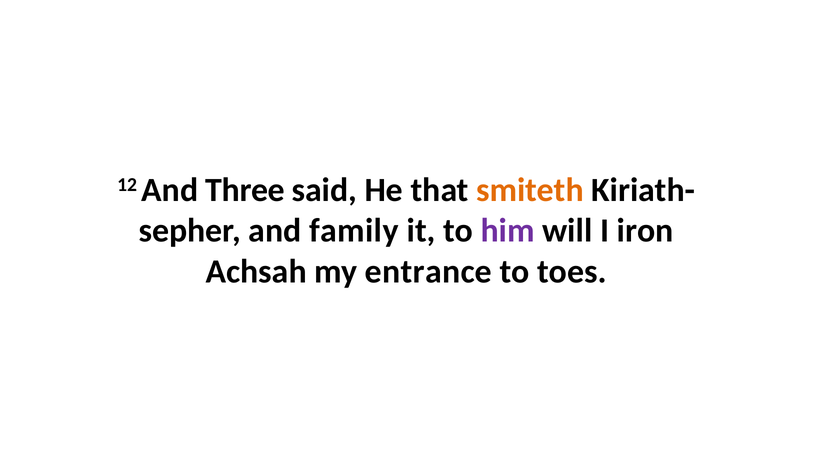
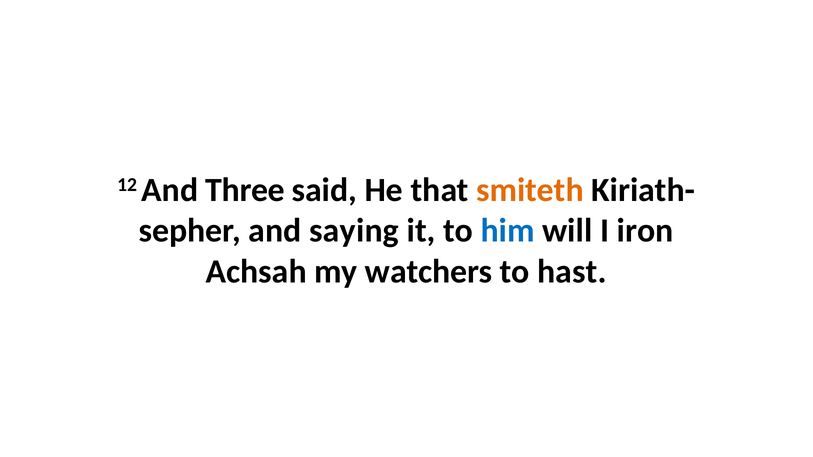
family: family -> saying
him colour: purple -> blue
entrance: entrance -> watchers
toes: toes -> hast
